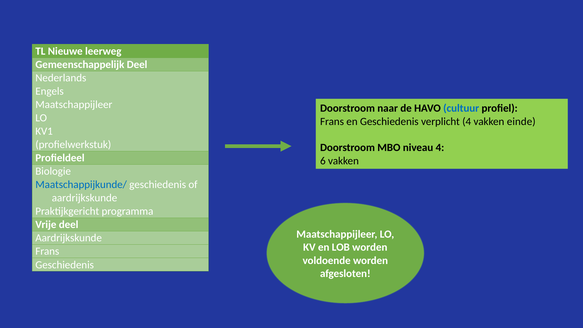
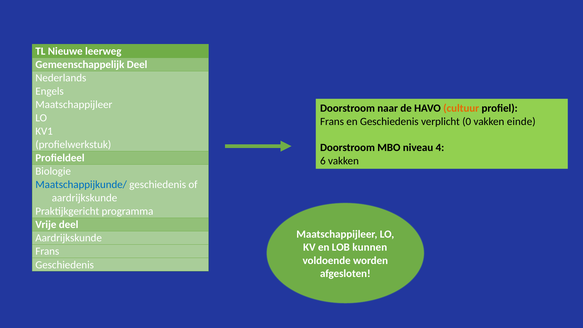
cultuur colour: blue -> orange
verplicht 4: 4 -> 0
LOB worden: worden -> kunnen
